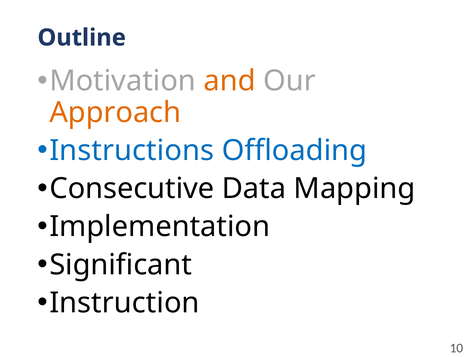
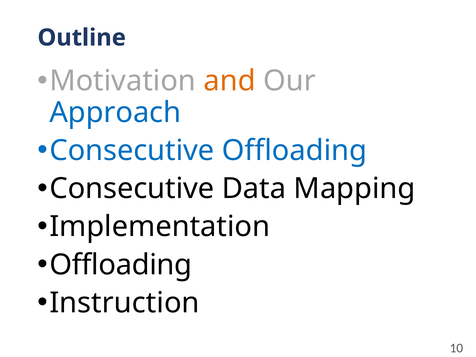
Approach colour: orange -> blue
Instructions at (132, 150): Instructions -> Consecutive
Significant at (121, 265): Significant -> Offloading
